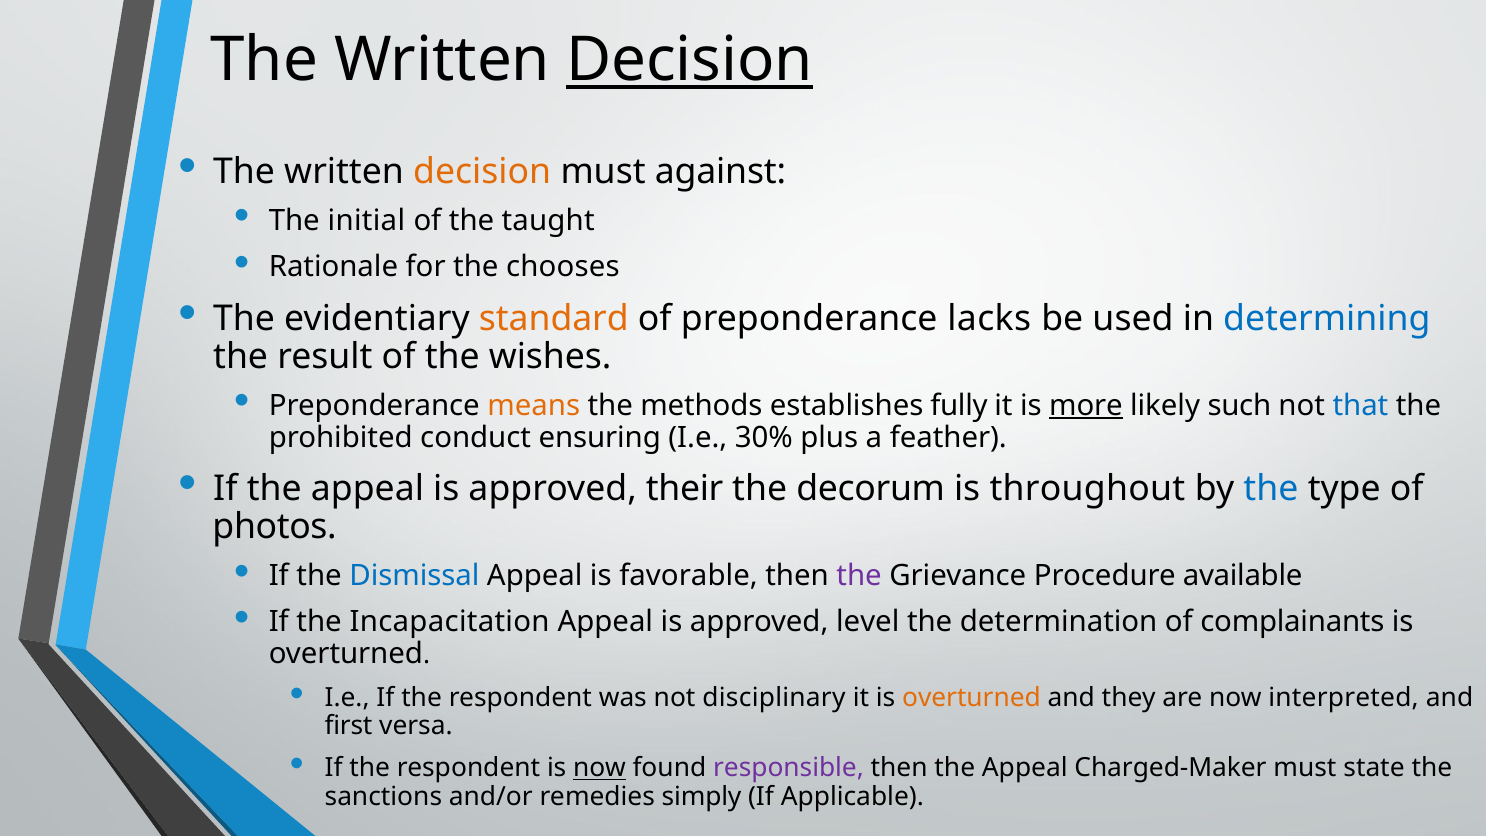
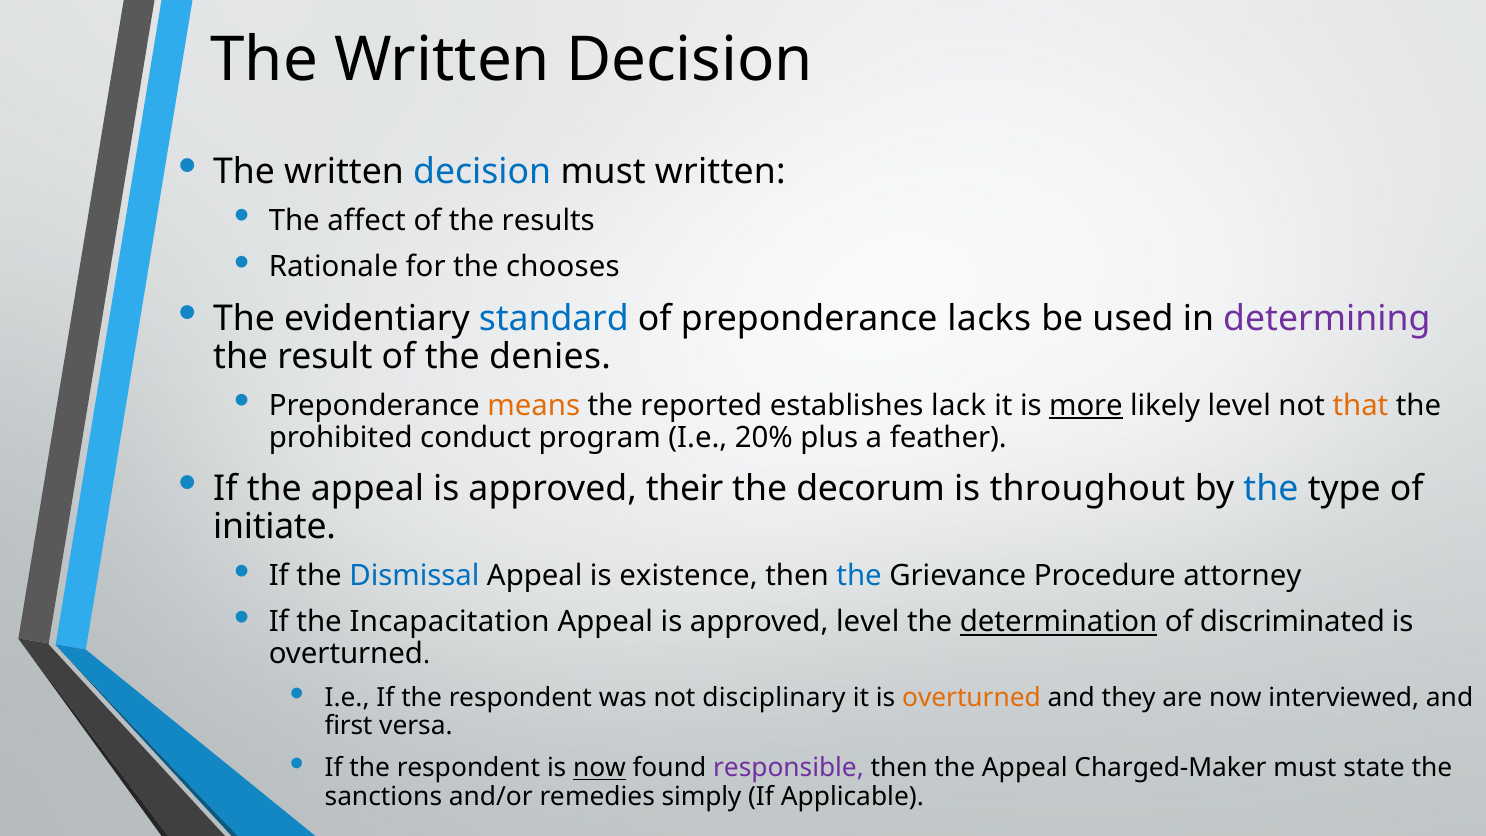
Decision at (690, 61) underline: present -> none
decision at (482, 172) colour: orange -> blue
must against: against -> written
initial: initial -> affect
taught: taught -> results
standard colour: orange -> blue
determining colour: blue -> purple
wishes: wishes -> denies
methods: methods -> reported
fully: fully -> lack
likely such: such -> level
that colour: blue -> orange
ensuring: ensuring -> program
30%: 30% -> 20%
photos: photos -> initiate
favorable: favorable -> existence
the at (859, 576) colour: purple -> blue
available: available -> attorney
determination underline: none -> present
complainants: complainants -> discriminated
interpreted: interpreted -> interviewed
